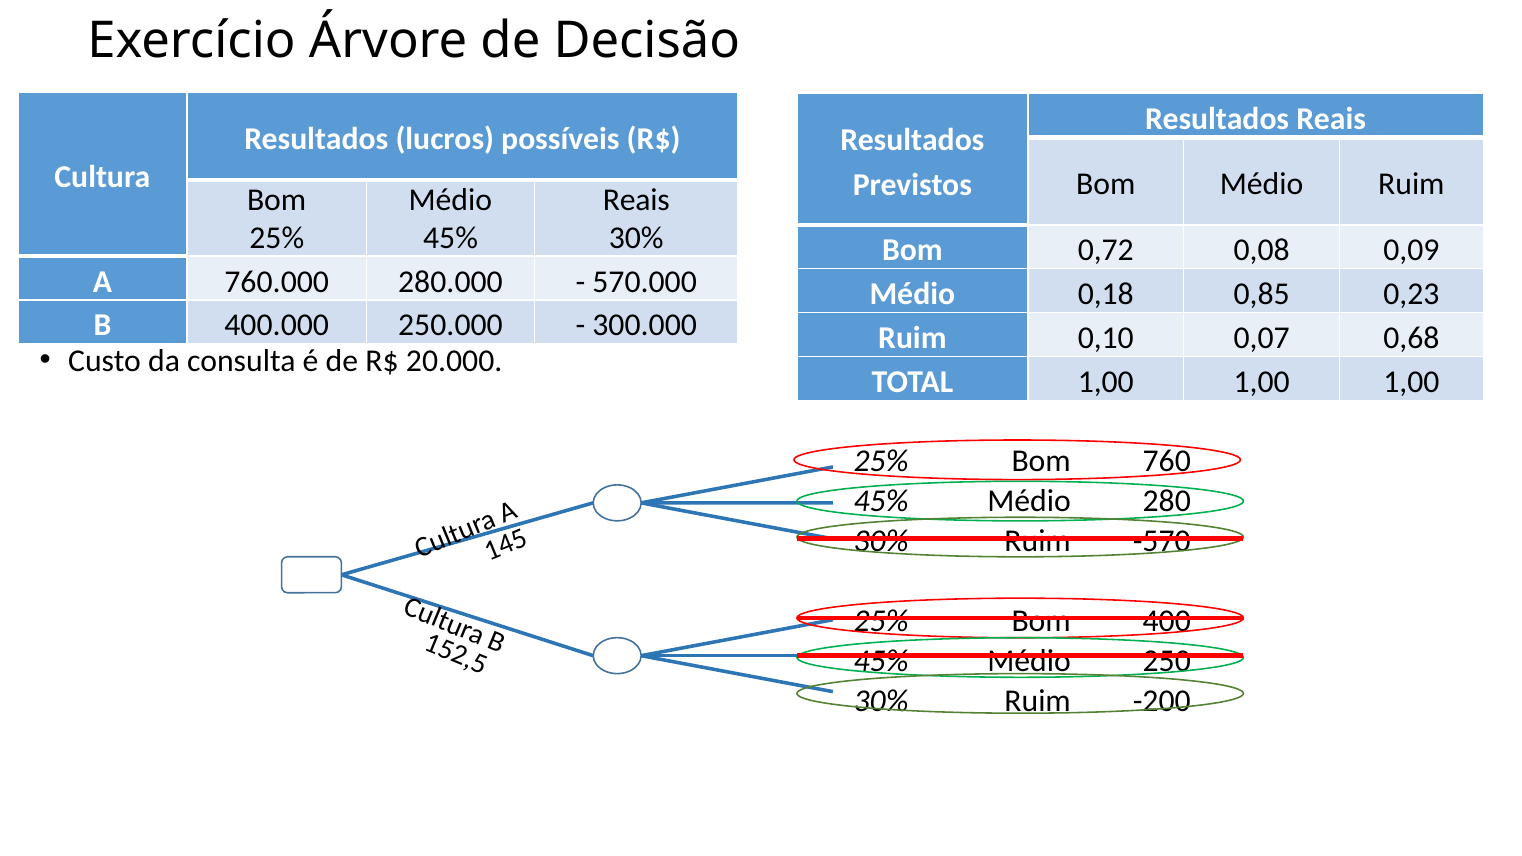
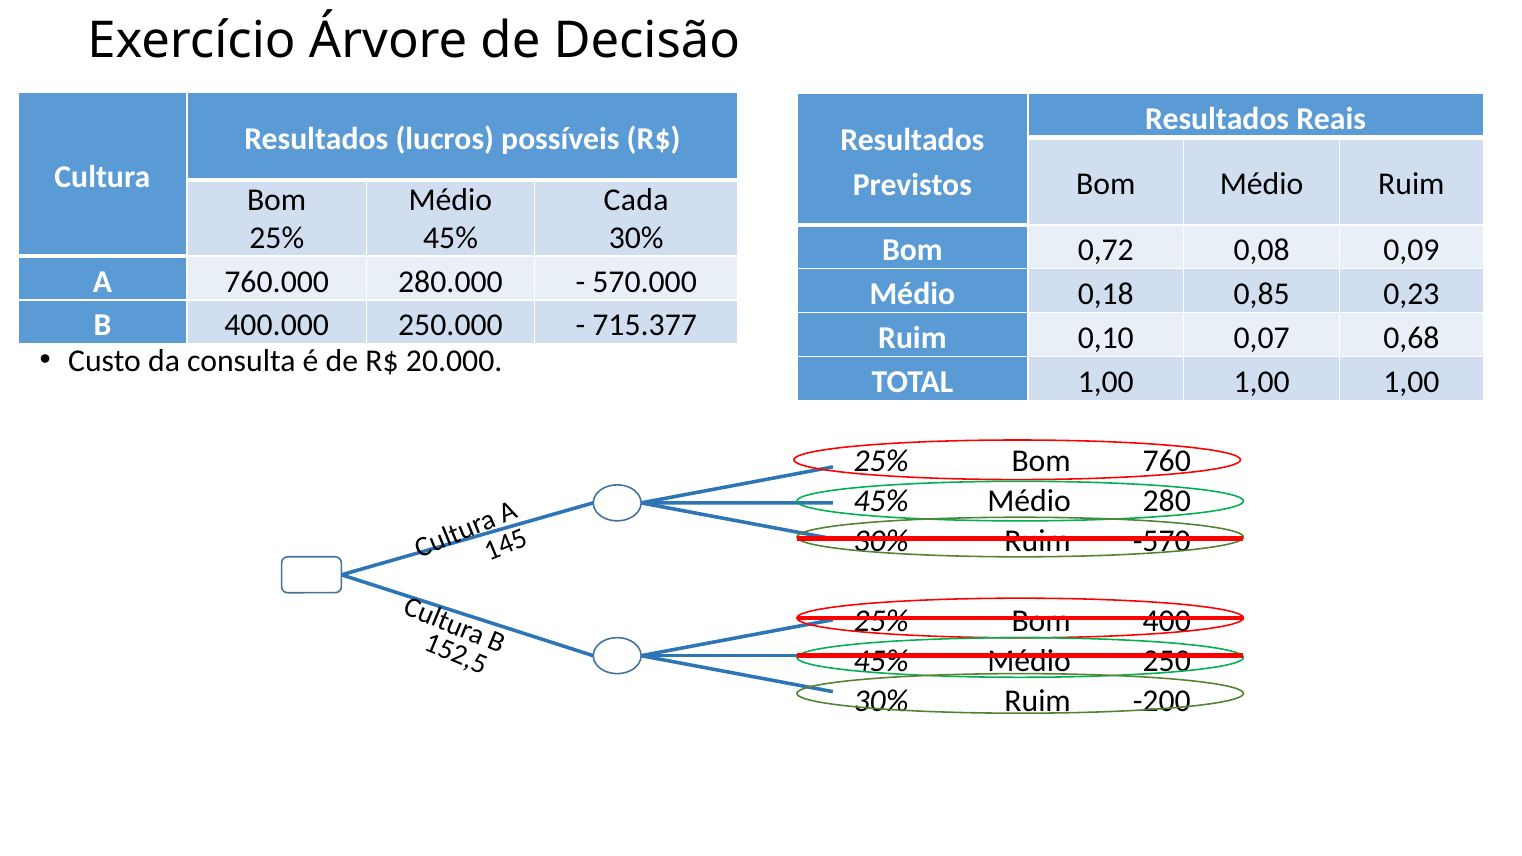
Reais at (636, 200): Reais -> Cada
300.000: 300.000 -> 715.377
